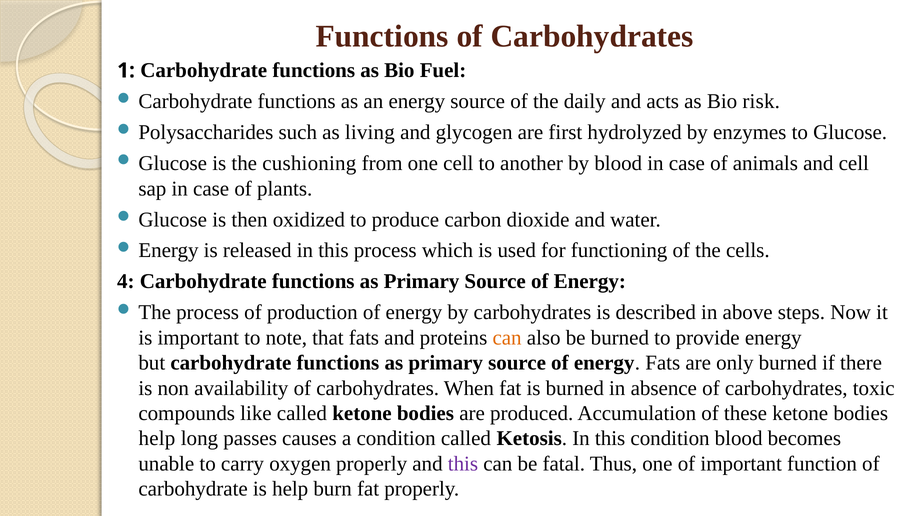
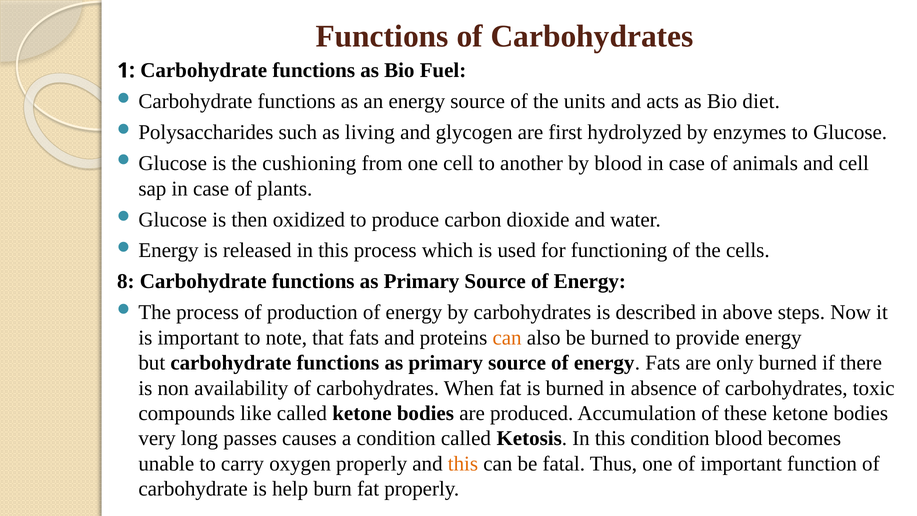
daily: daily -> units
risk: risk -> diet
4: 4 -> 8
help at (157, 438): help -> very
this at (463, 464) colour: purple -> orange
